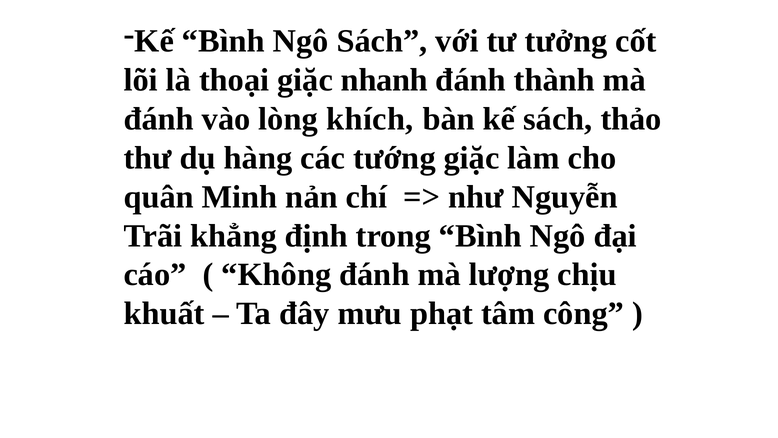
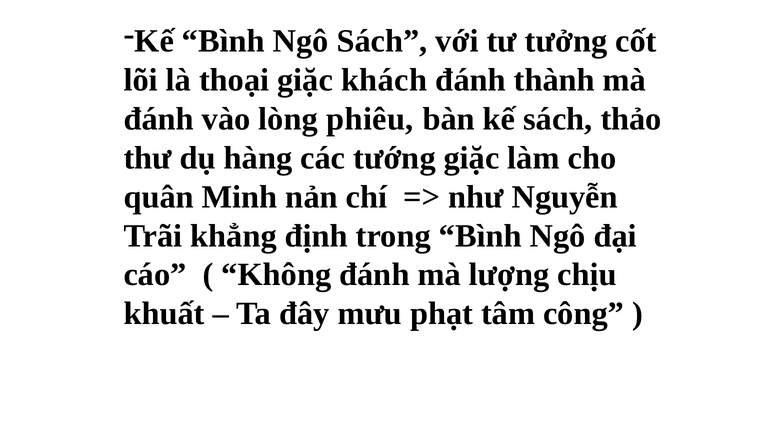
nhanh: nhanh -> khách
khích: khích -> phiêu
